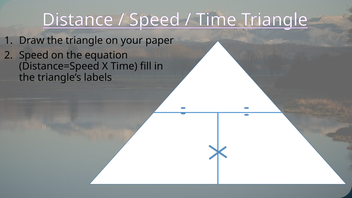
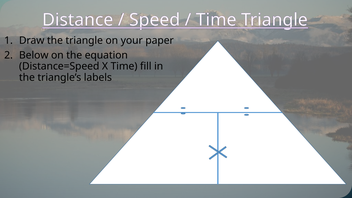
Speed at (34, 55): Speed -> Below
